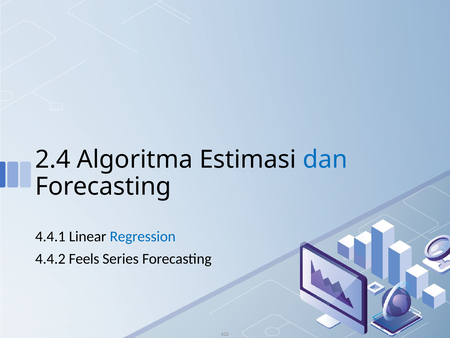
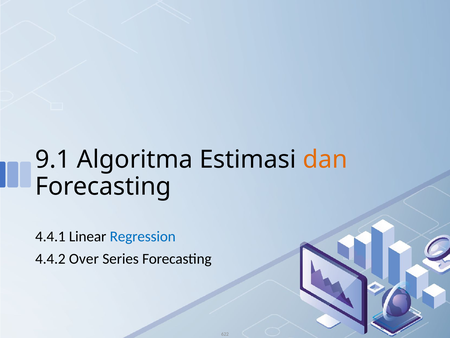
2.4: 2.4 -> 9.1
dan colour: blue -> orange
Feels: Feels -> Over
